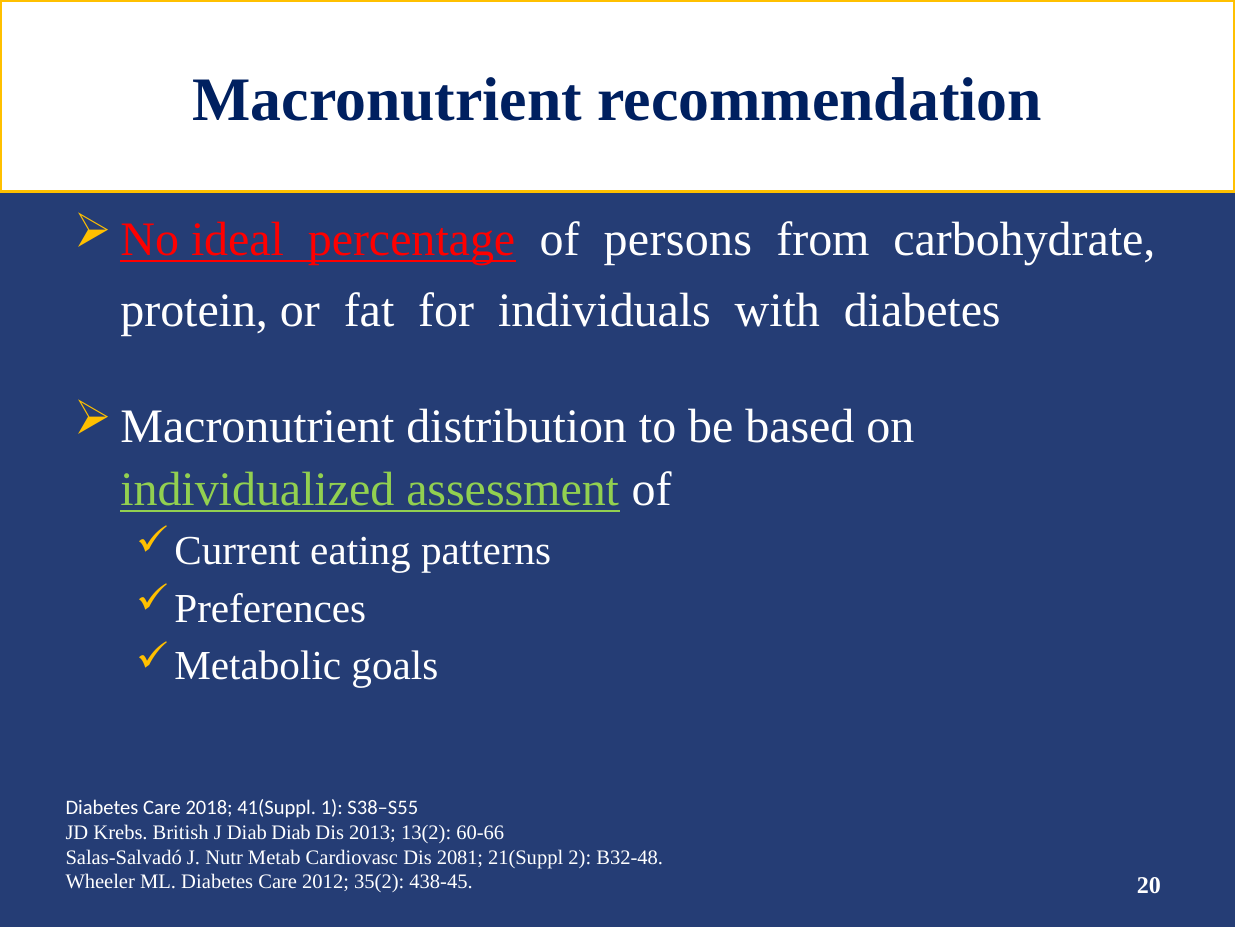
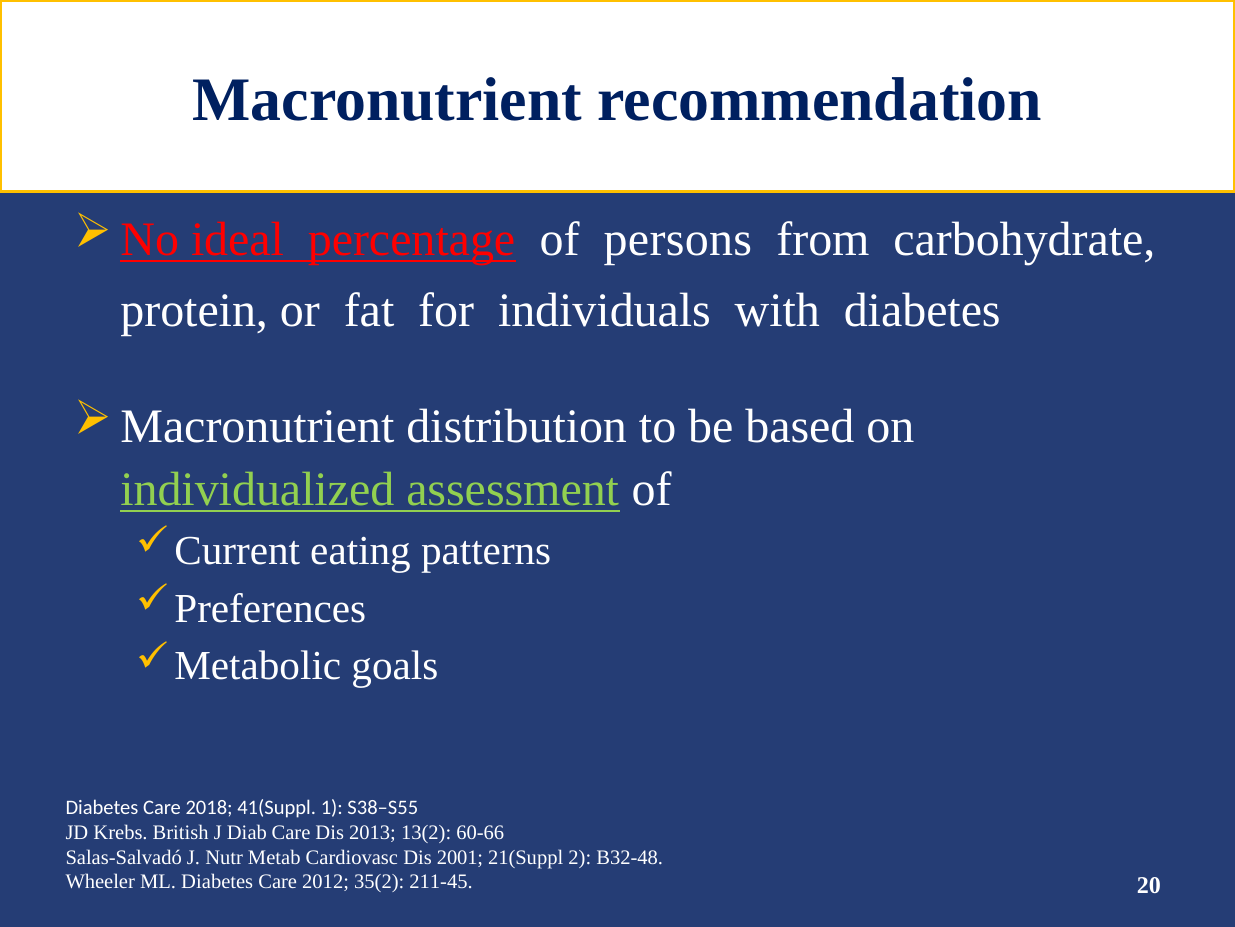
Diab Diab: Diab -> Care
2081: 2081 -> 2001
438-45: 438-45 -> 211-45
